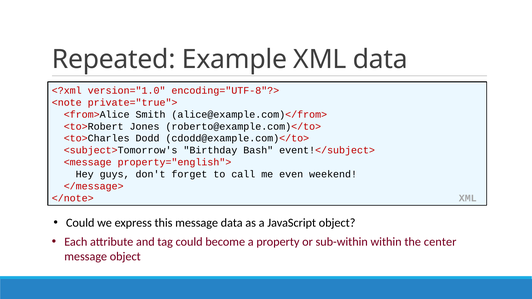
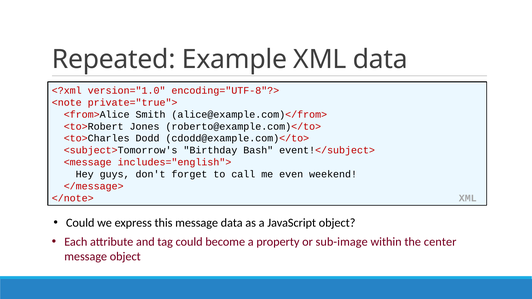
property="english">: property="english"> -> includes="english">
sub-within: sub-within -> sub-image
